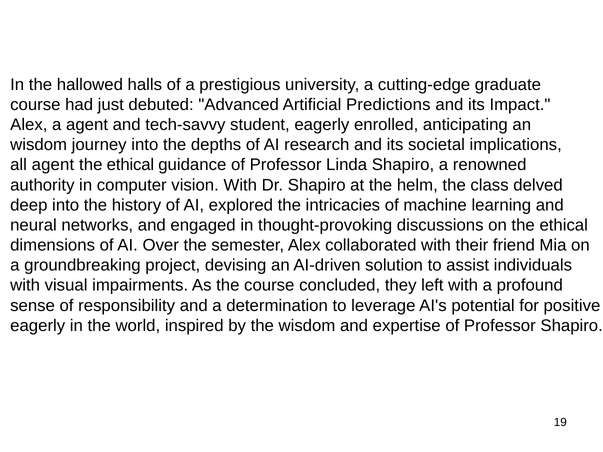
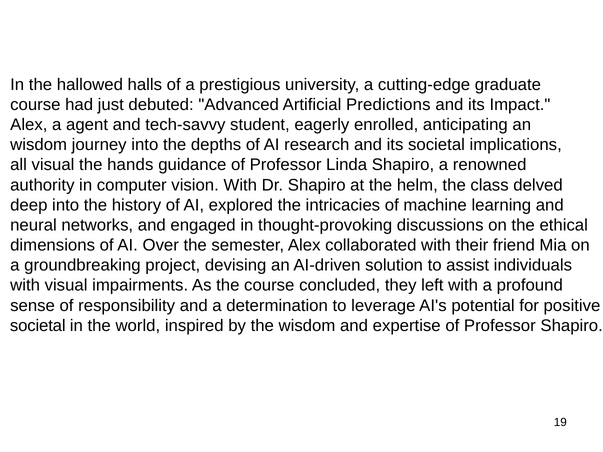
all agent: agent -> visual
ethical at (130, 165): ethical -> hands
eagerly at (38, 326): eagerly -> societal
